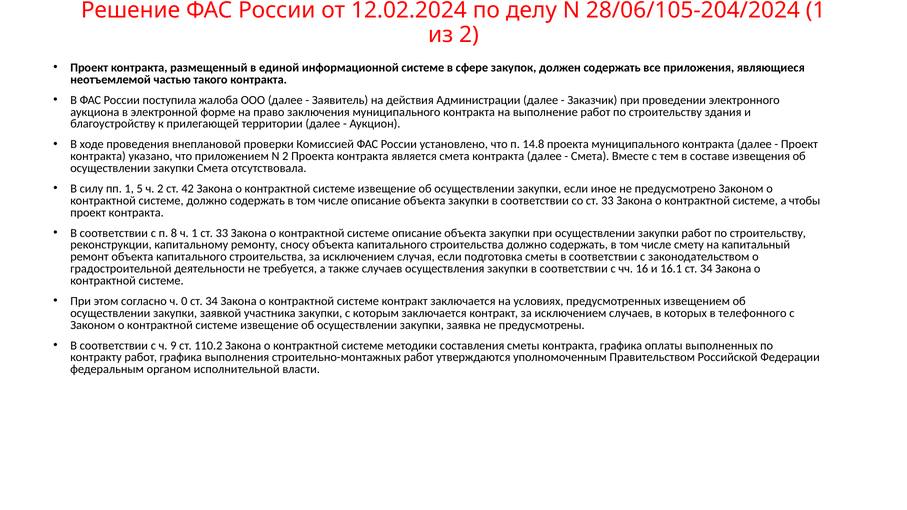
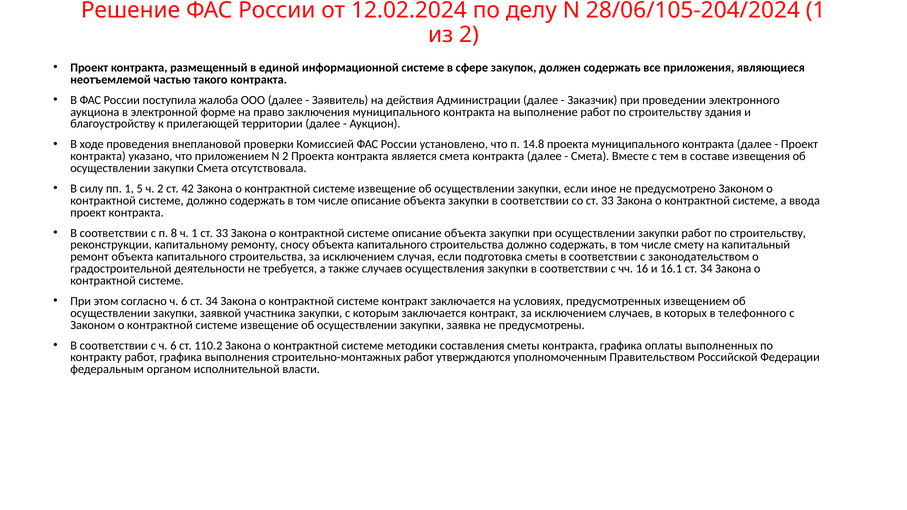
чтобы: чтобы -> ввода
согласно ч 0: 0 -> 6
с ч 9: 9 -> 6
